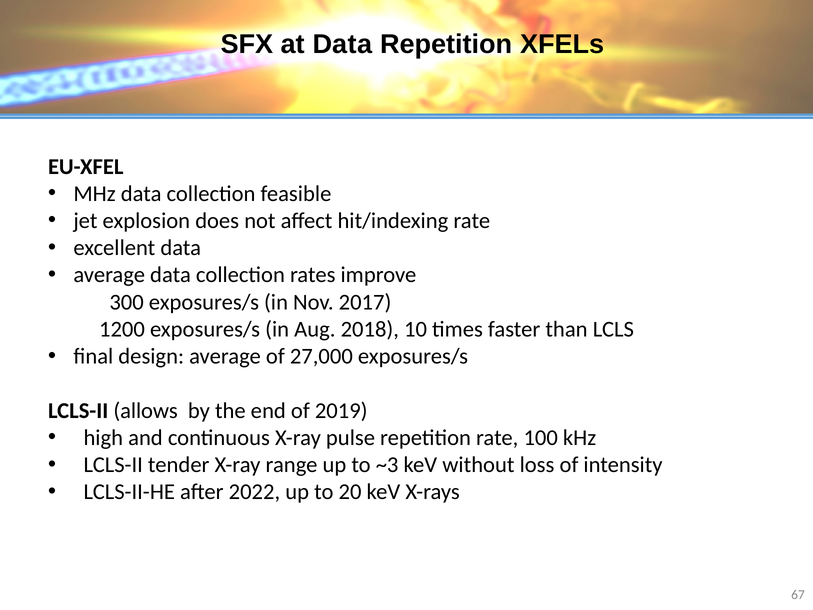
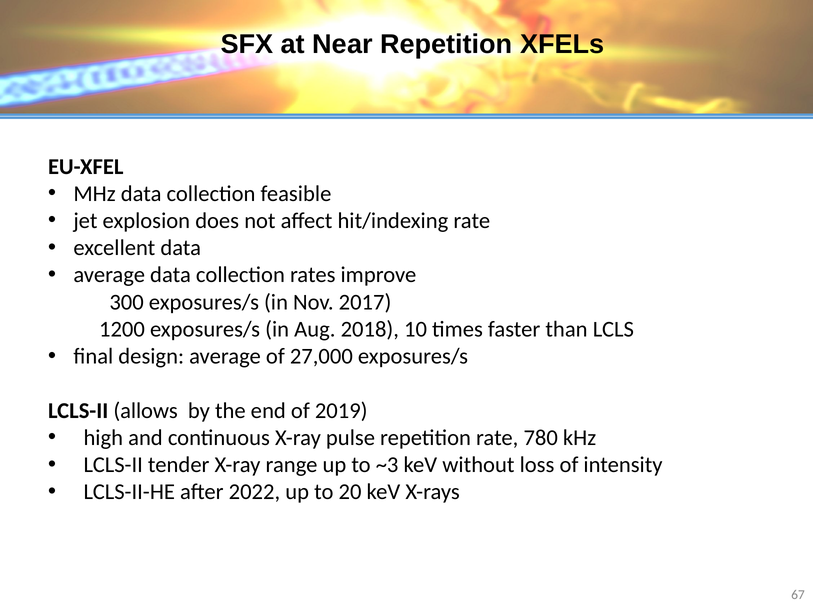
at Data: Data -> Near
100: 100 -> 780
